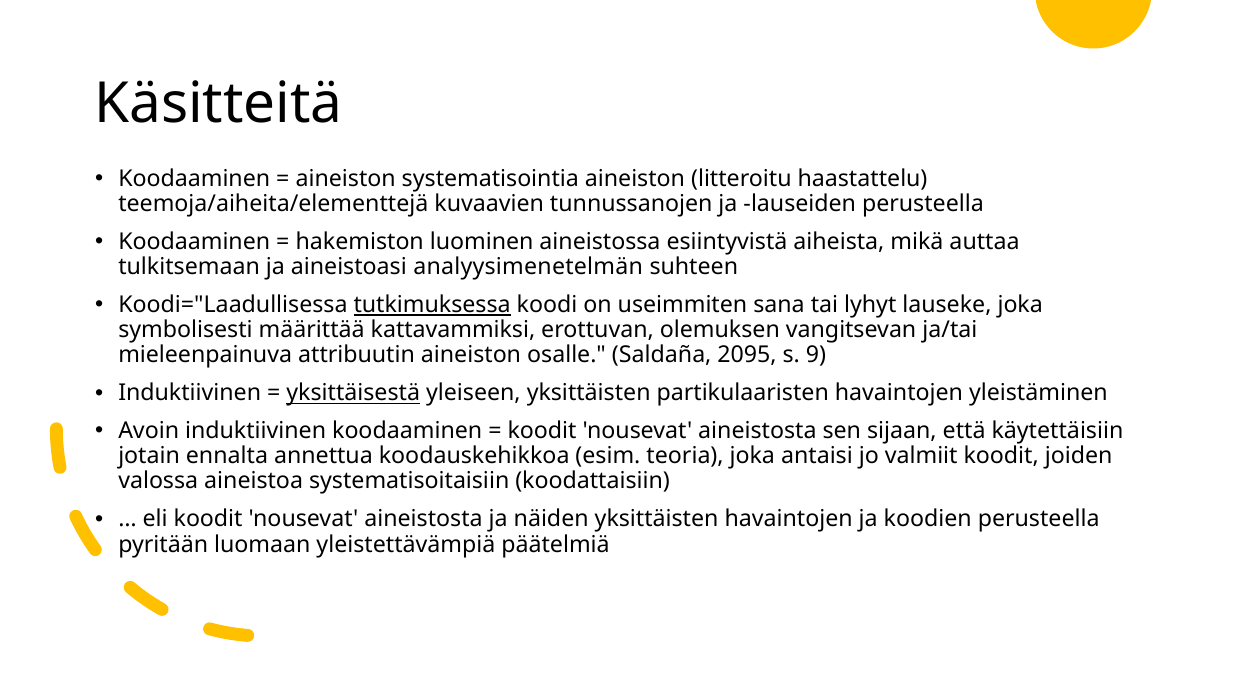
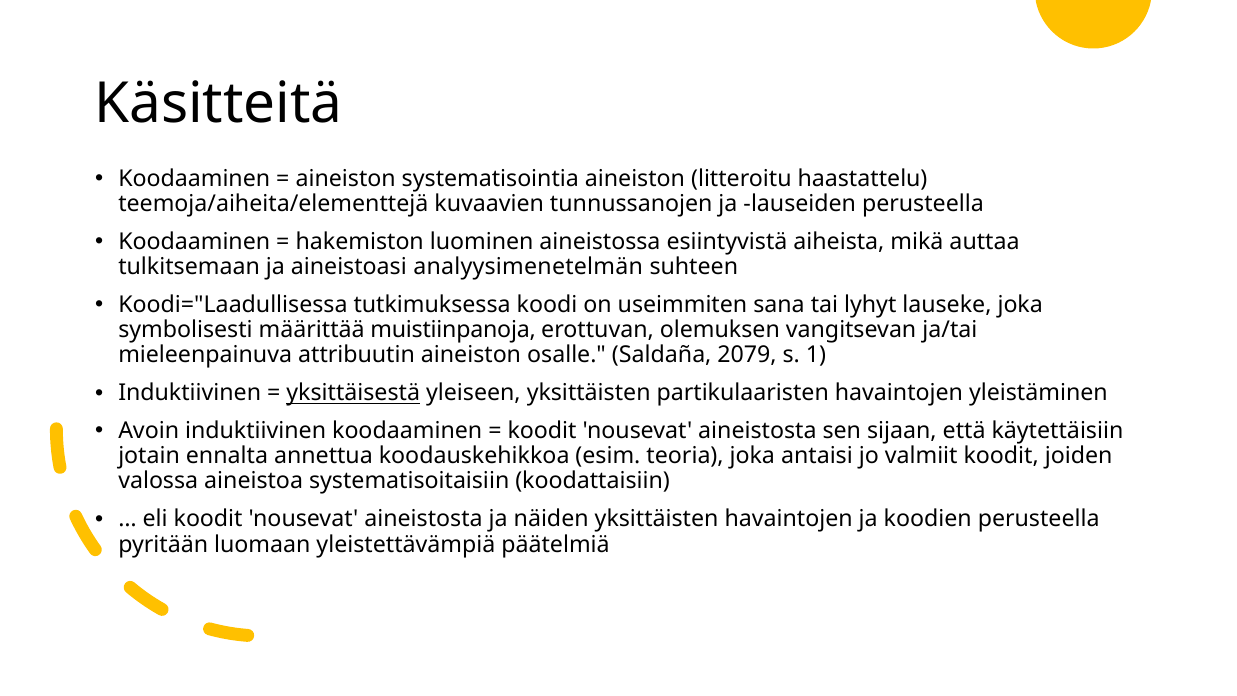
tutkimuksessa underline: present -> none
kattavammiksi: kattavammiksi -> muistiinpanoja
2095: 2095 -> 2079
9: 9 -> 1
